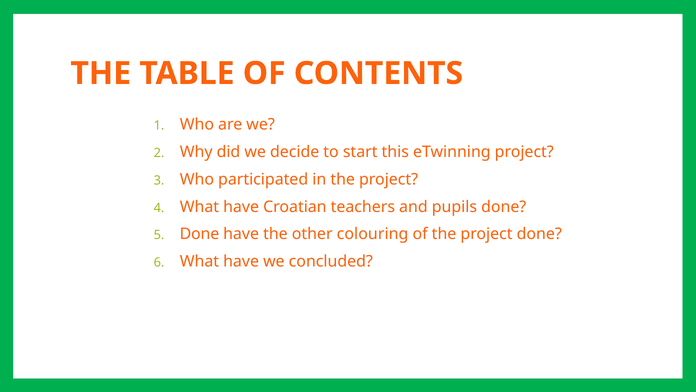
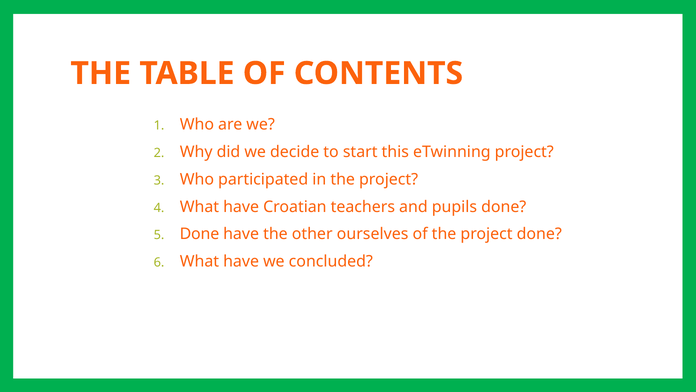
colouring: colouring -> ourselves
